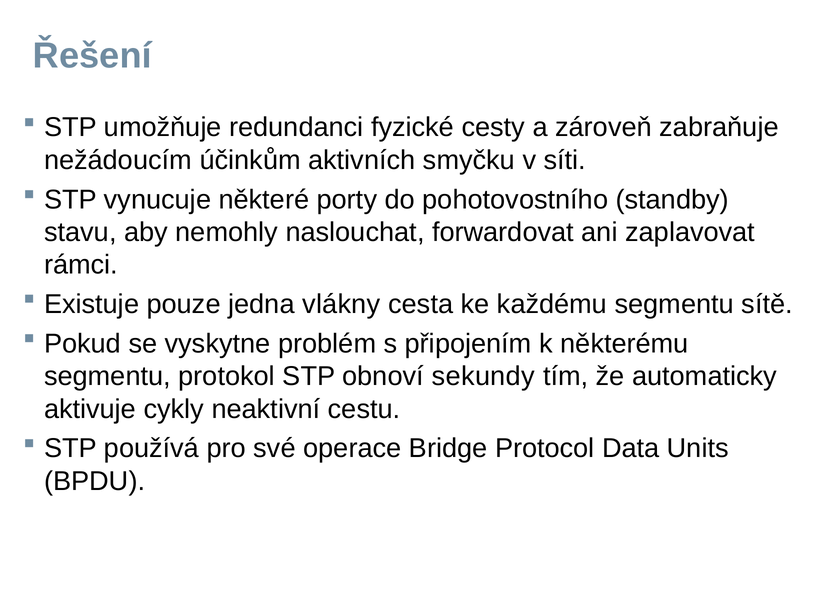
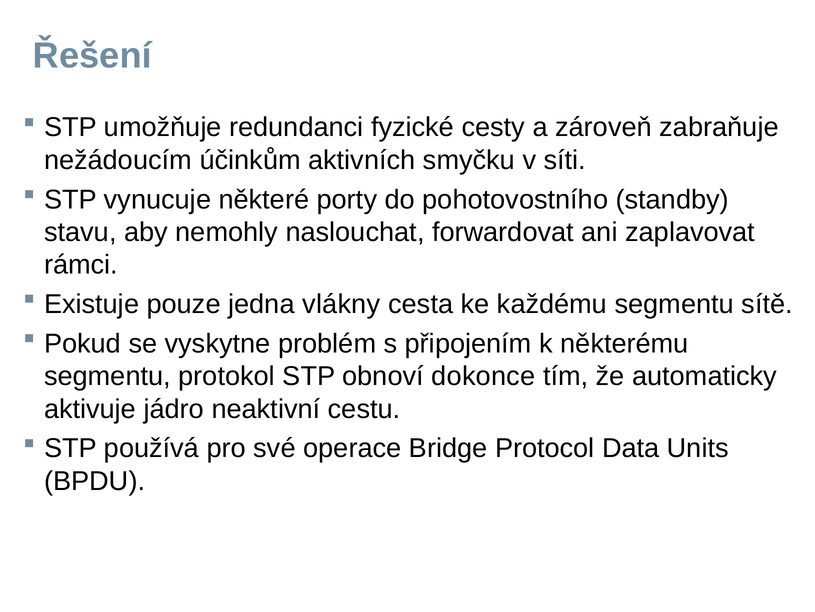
sekundy: sekundy -> dokonce
cykly: cykly -> jádro
